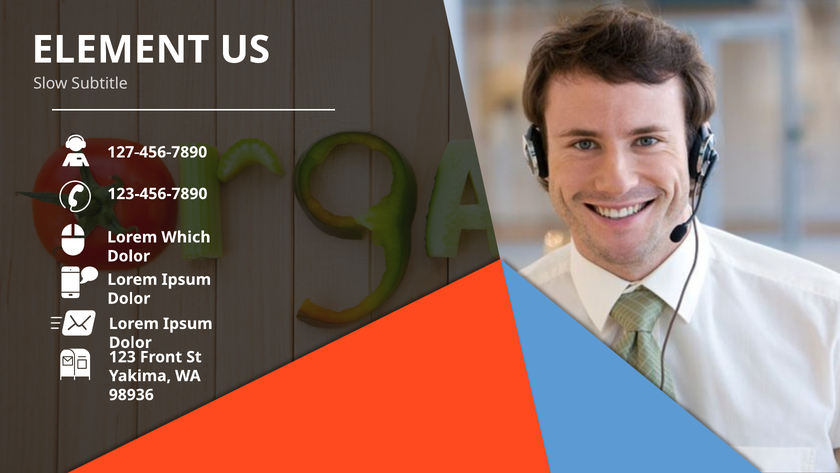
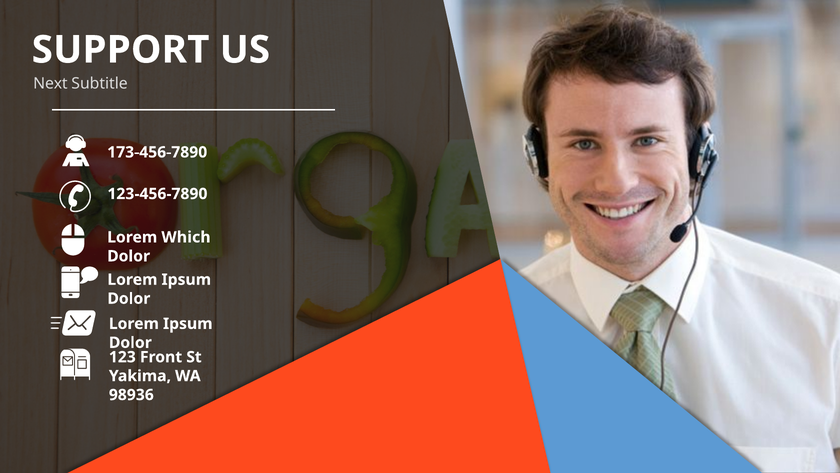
ELEMENT: ELEMENT -> SUPPORT
Slow: Slow -> Next
127-456-7890: 127-456-7890 -> 173-456-7890
